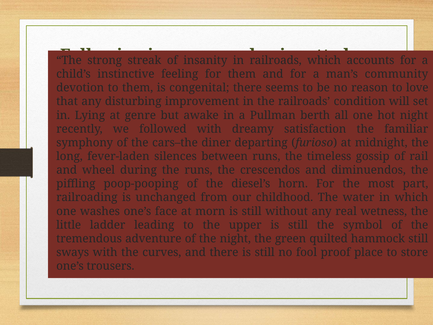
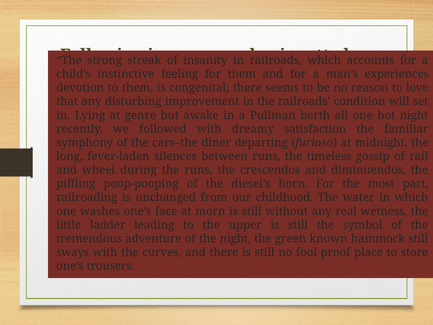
community: community -> experiences
quilted: quilted -> known
